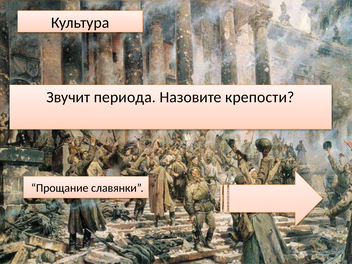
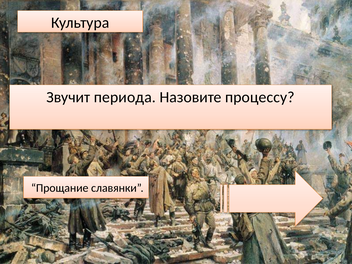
крепости: крепости -> процессу
